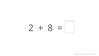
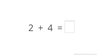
8 at (50, 28): 8 -> 4
